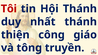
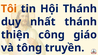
Tôi colour: red -> orange
